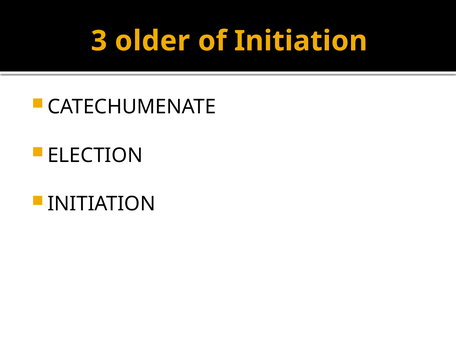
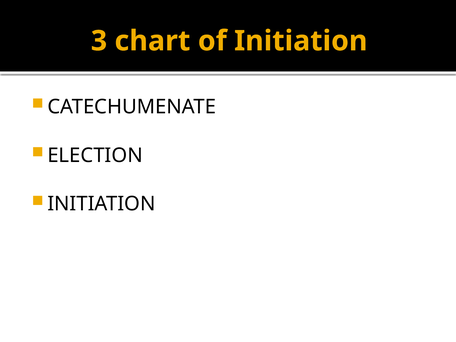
older: older -> chart
